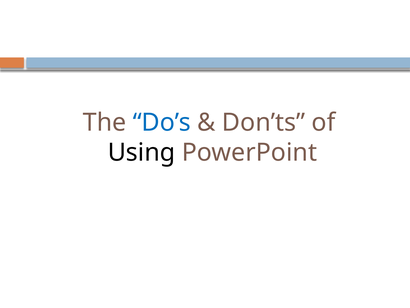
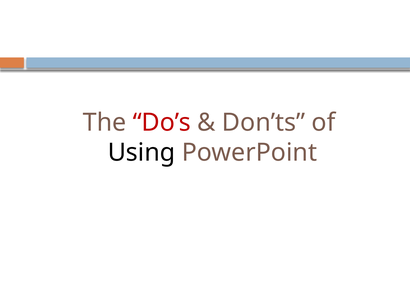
Do’s colour: blue -> red
